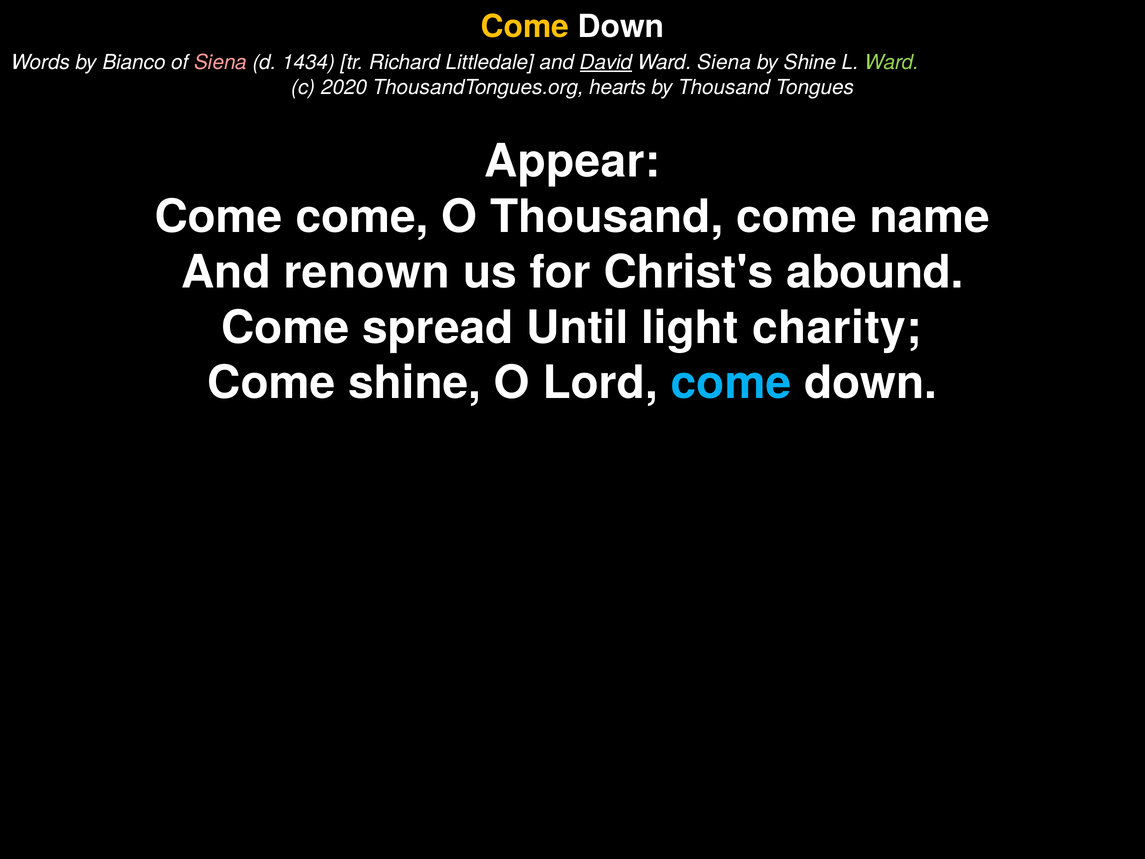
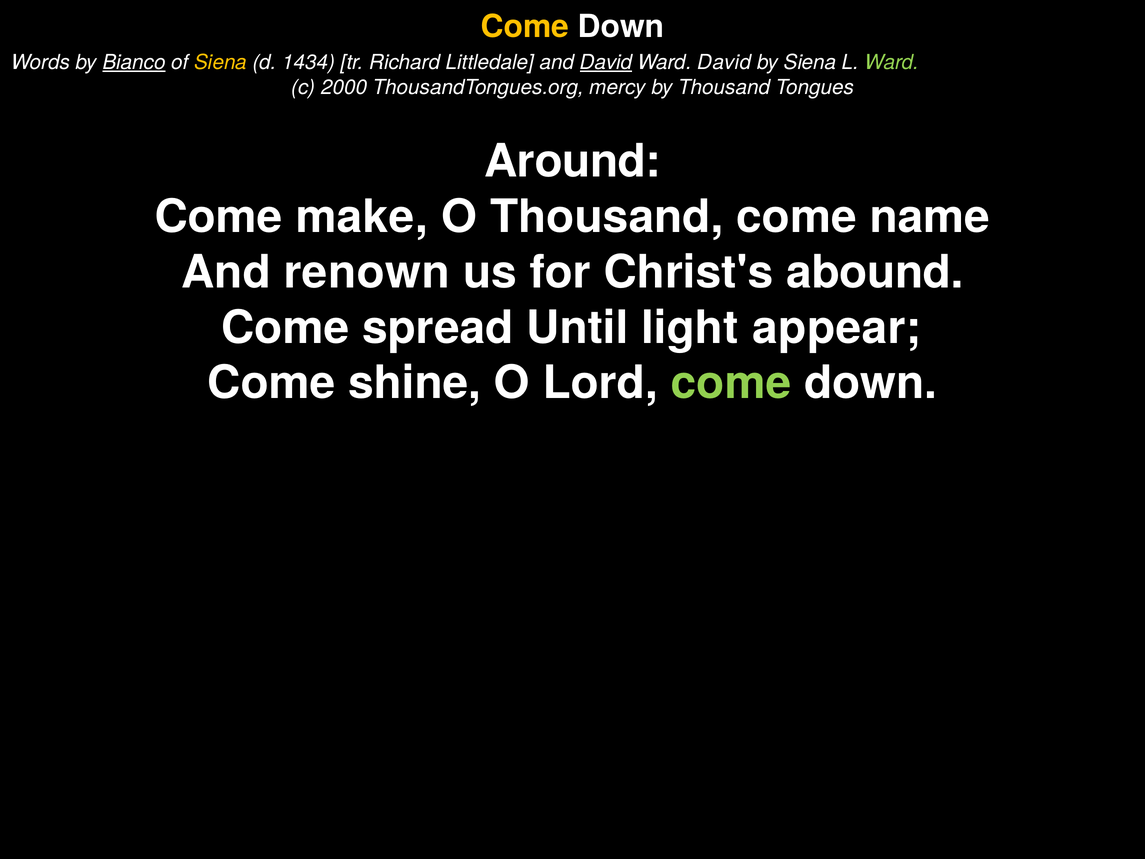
Bianco underline: none -> present
Siena at (221, 62) colour: pink -> yellow
Ward Siena: Siena -> David
by Shine: Shine -> Siena
2020: 2020 -> 2000
hearts: hearts -> mercy
Appear: Appear -> Around
Come come: come -> make
charity: charity -> appear
come at (731, 383) colour: light blue -> light green
